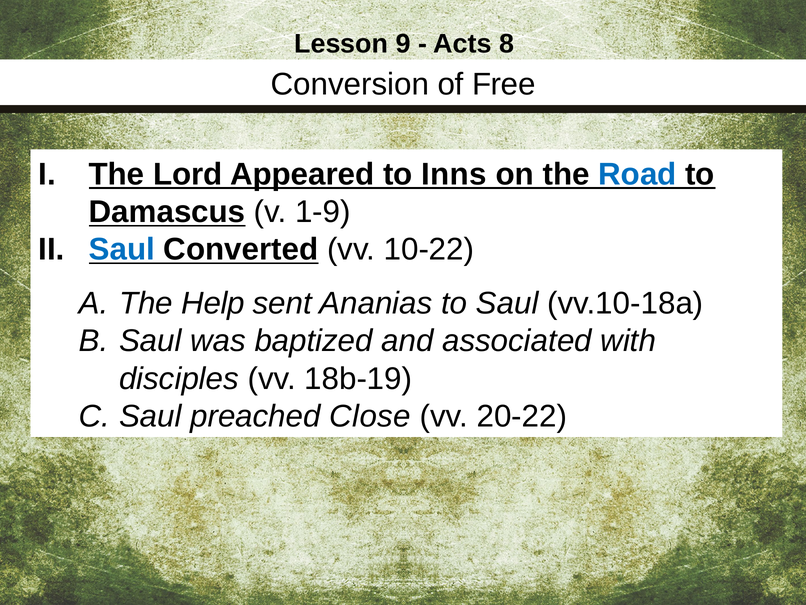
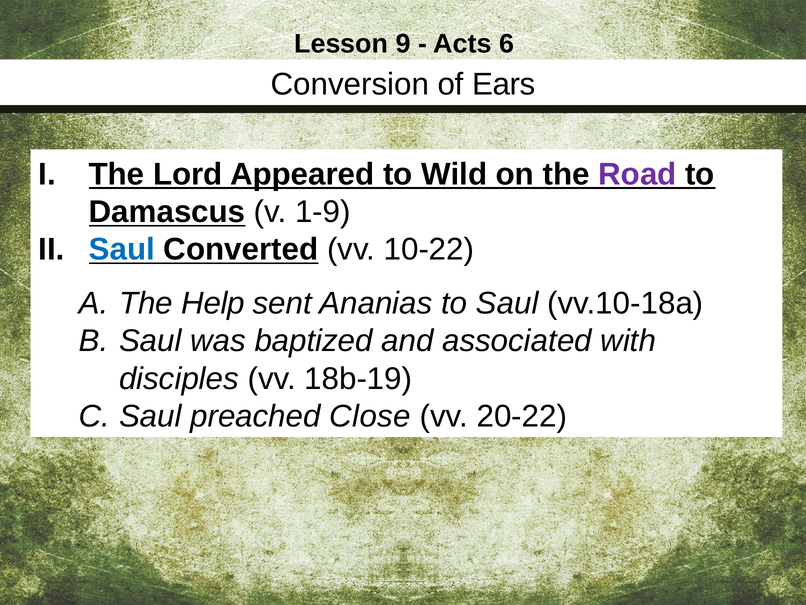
8: 8 -> 6
Free: Free -> Ears
Inns: Inns -> Wild
Road colour: blue -> purple
